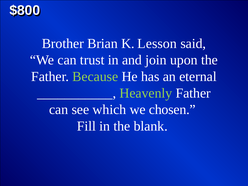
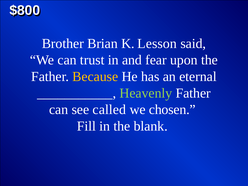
join: join -> fear
Because colour: light green -> yellow
which: which -> called
